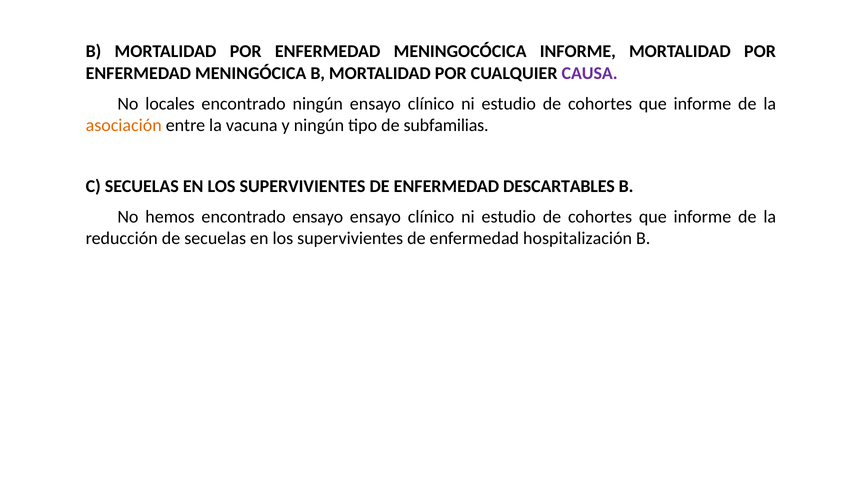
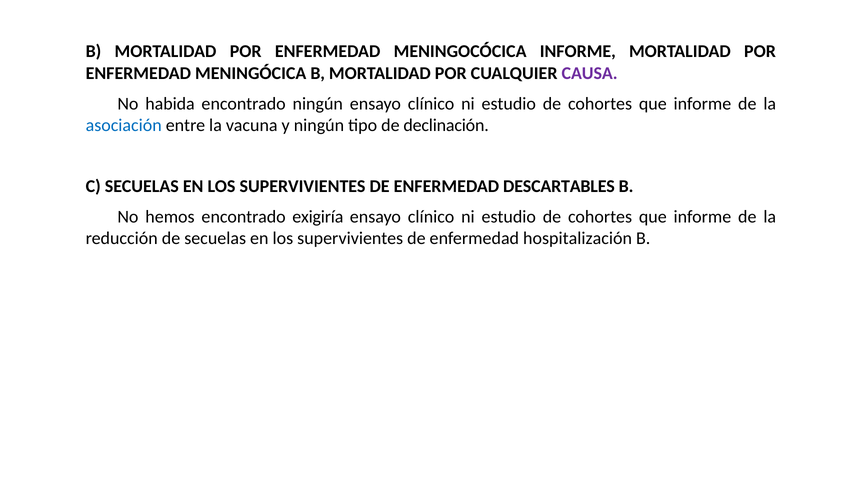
locales: locales -> habida
asociación colour: orange -> blue
subfamilias: subfamilias -> declinación
encontrado ensayo: ensayo -> exigiría
